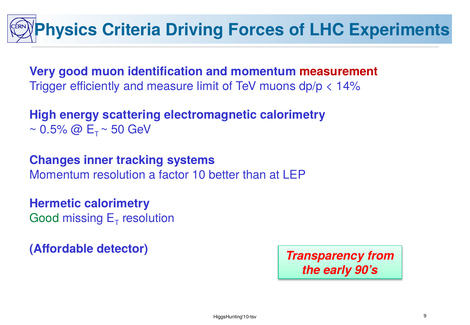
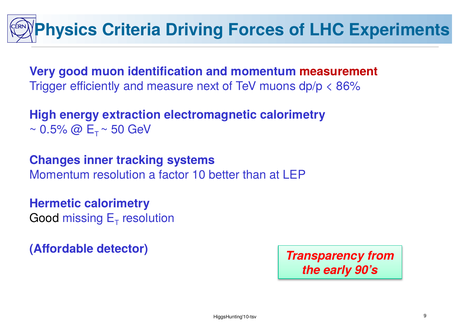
limit: limit -> next
14%: 14% -> 86%
scattering: scattering -> extraction
Good at (44, 218) colour: green -> black
